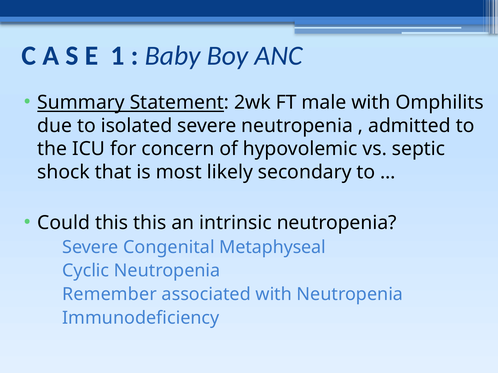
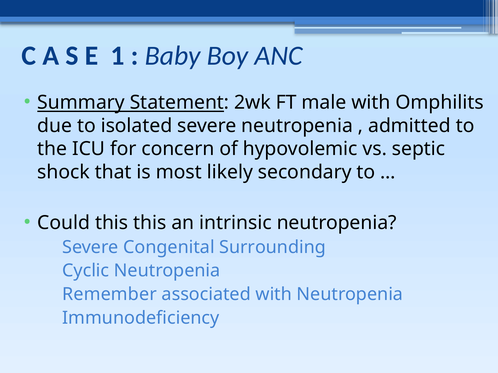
Metaphyseal: Metaphyseal -> Surrounding
